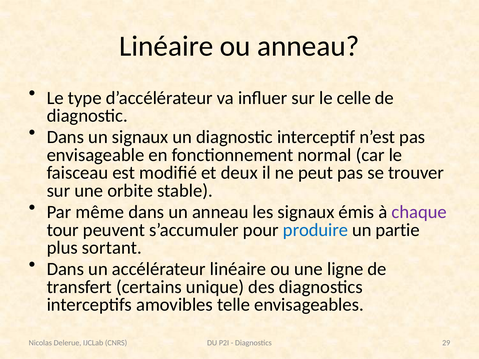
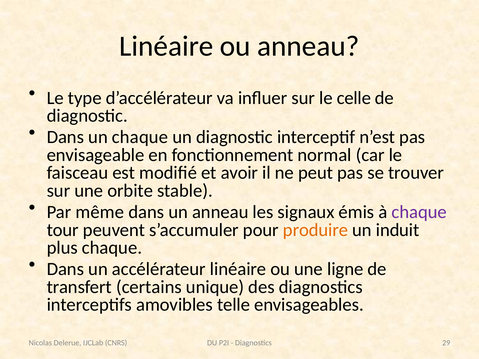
un signaux: signaux -> chaque
deux: deux -> avoir
produire colour: blue -> orange
partie: partie -> induit
plus sortant: sortant -> chaque
